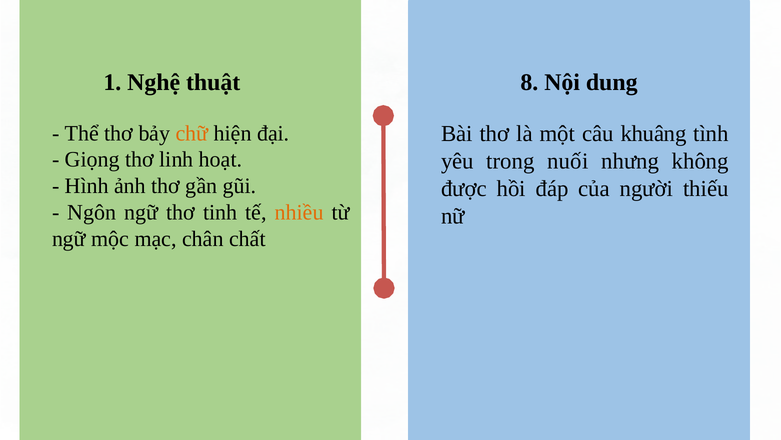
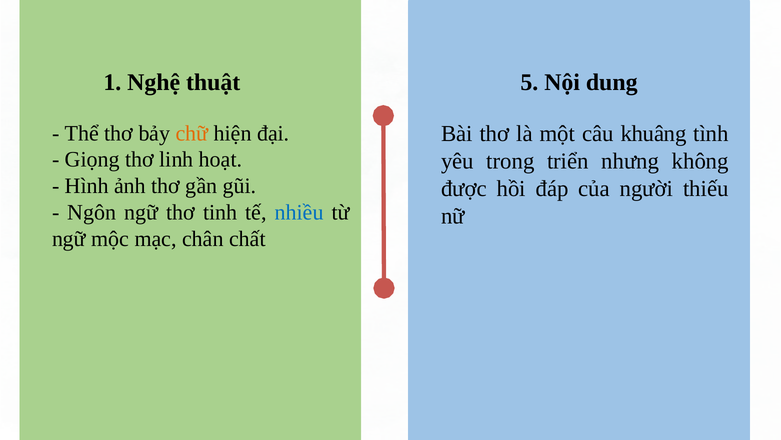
8: 8 -> 5
nuối: nuối -> triển
nhiều colour: orange -> blue
